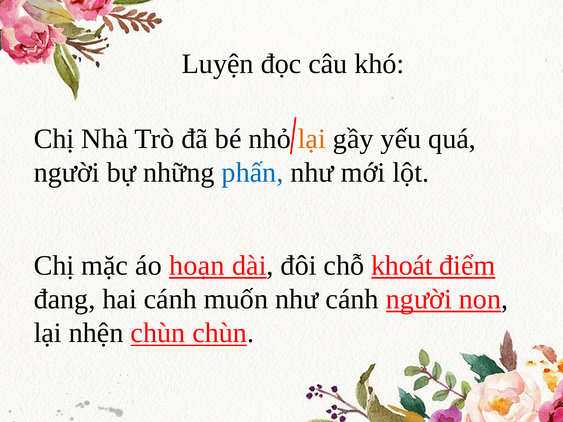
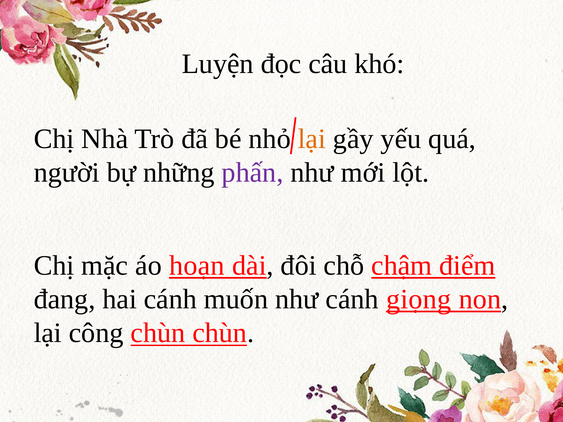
phấn colour: blue -> purple
khoát: khoát -> chậm
cánh người: người -> giọng
nhện: nhện -> công
